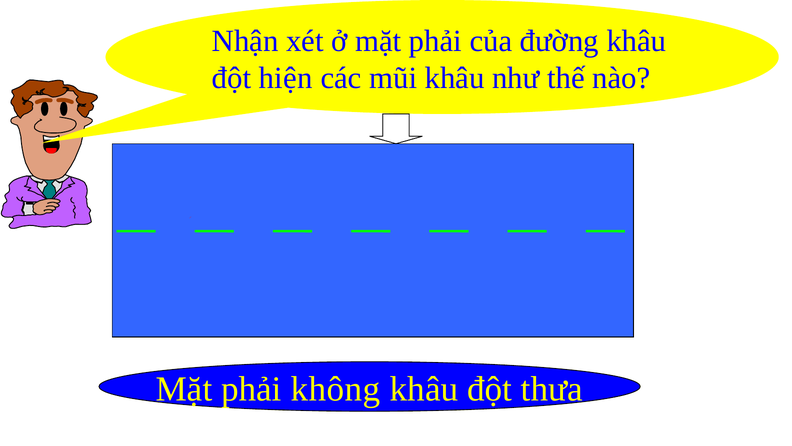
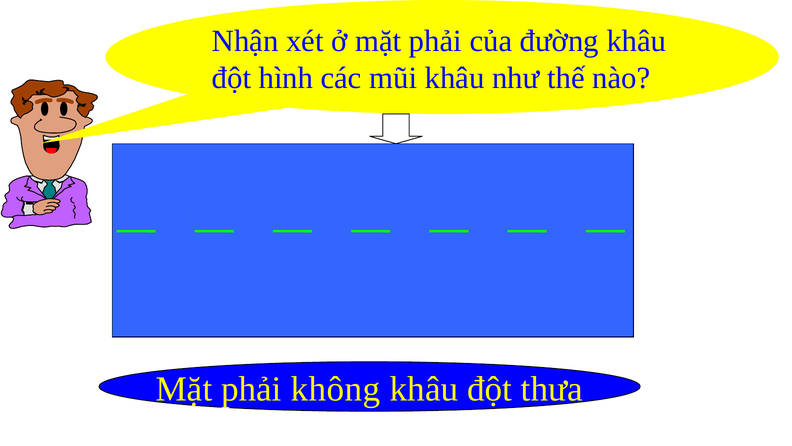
hiện: hiện -> hình
